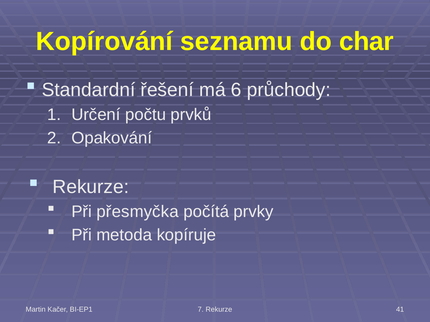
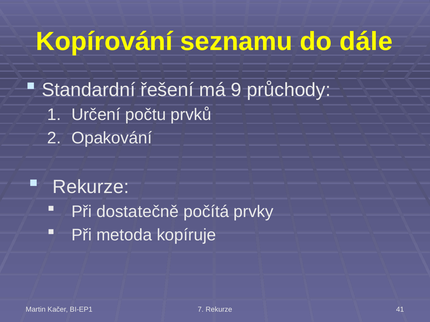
char: char -> dále
6: 6 -> 9
přesmyčka: přesmyčka -> dostatečně
